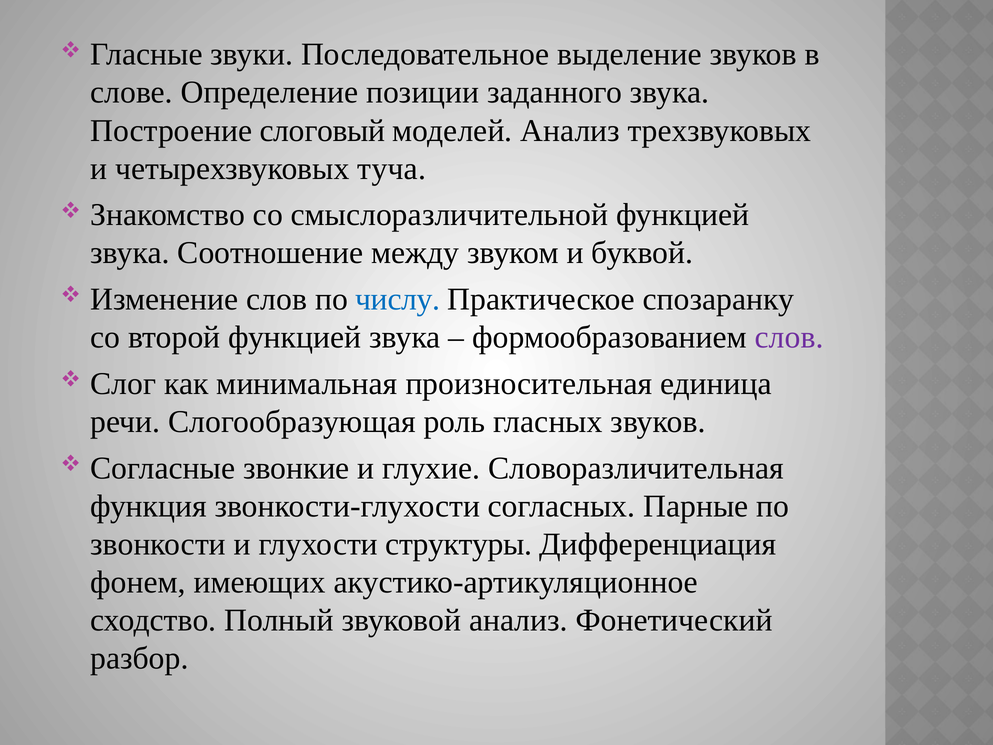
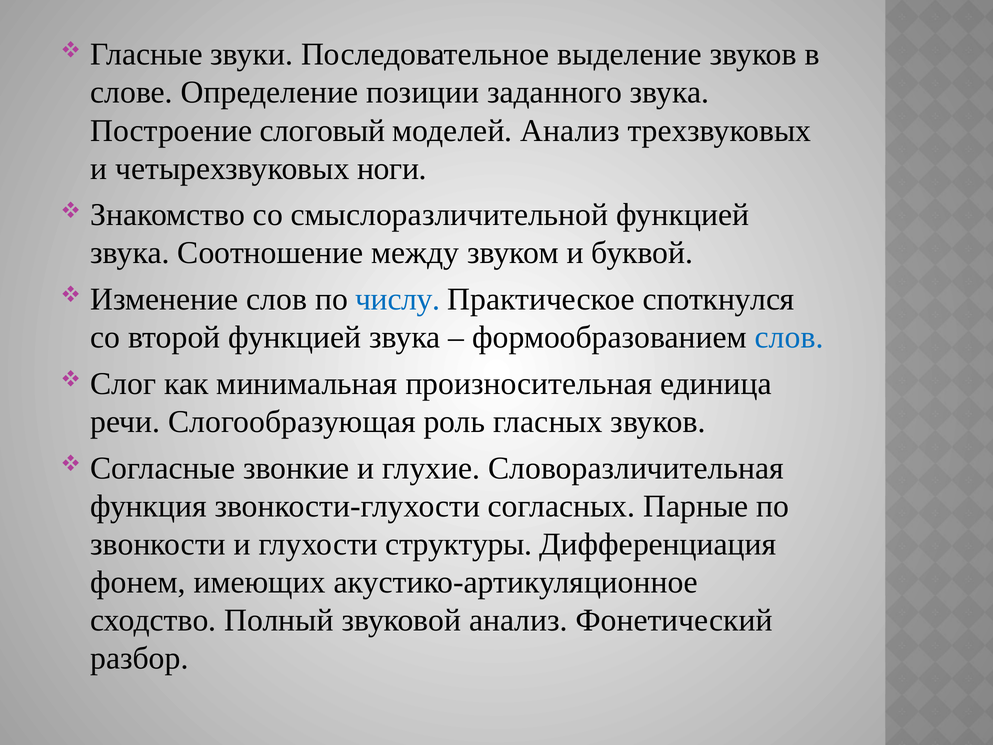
туча: туча -> ноги
спозаранку: спозаранку -> споткнулся
слов at (789, 337) colour: purple -> blue
